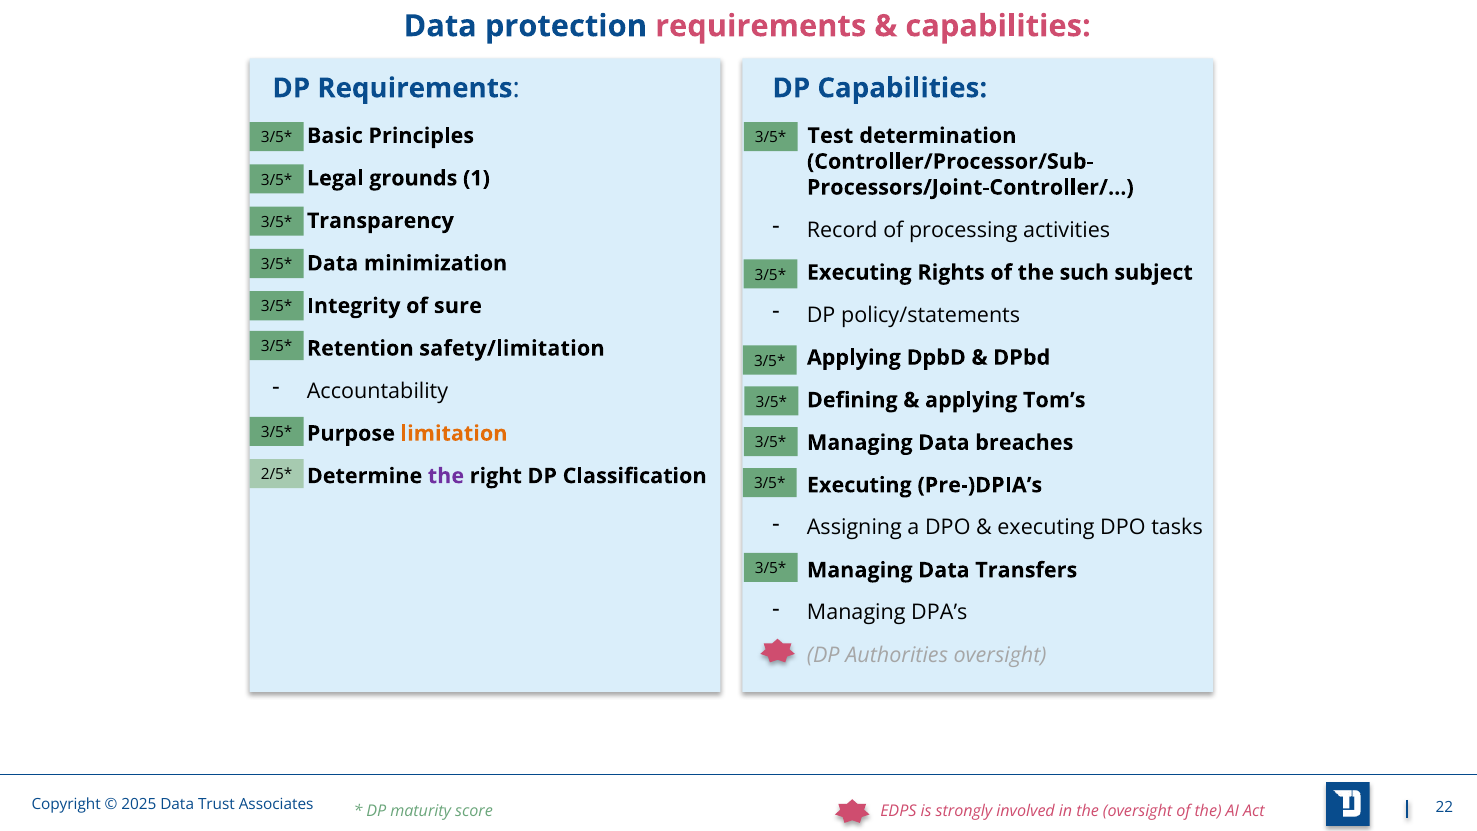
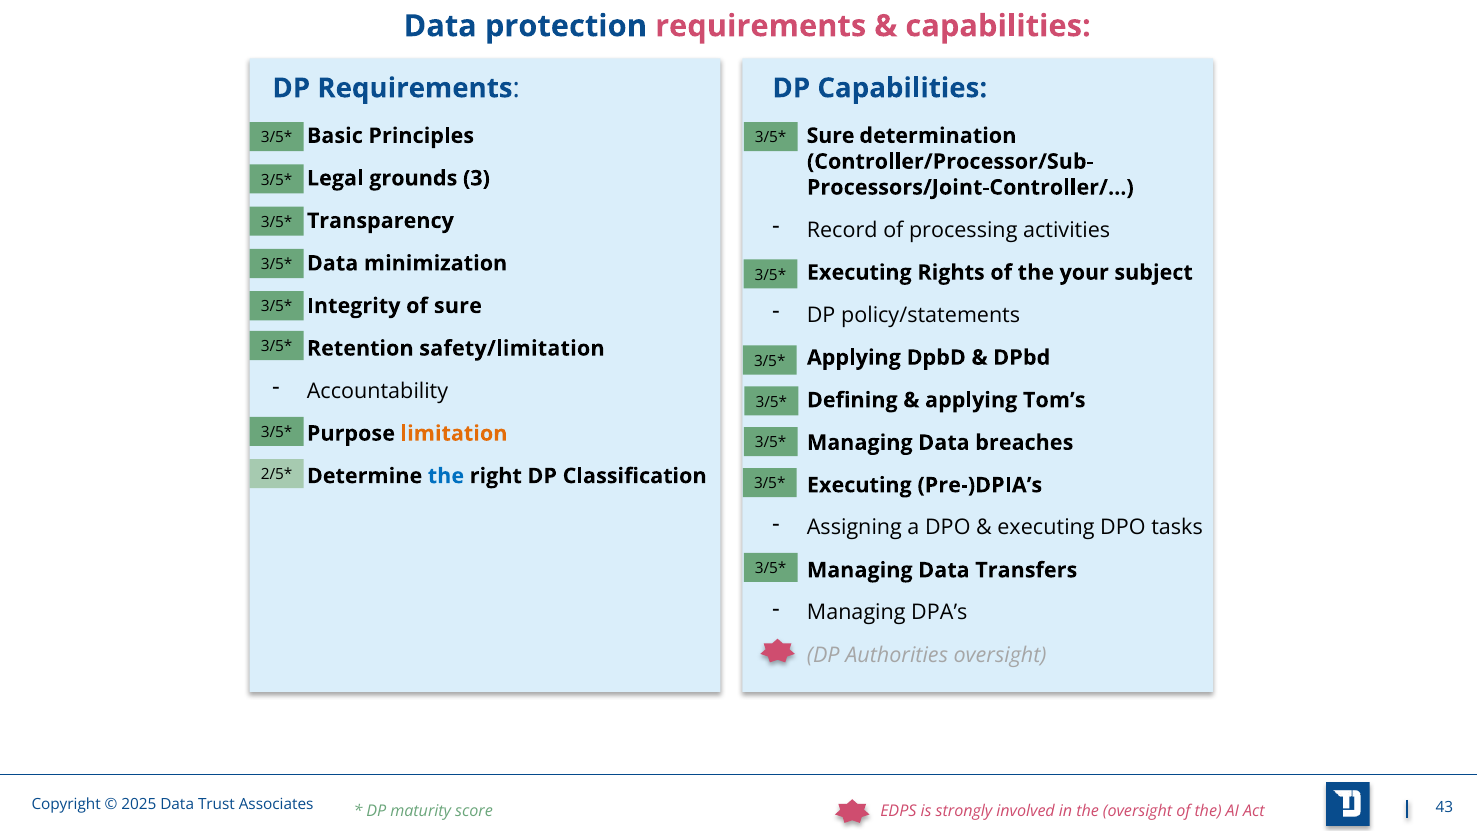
Test at (830, 136): Test -> Sure
1: 1 -> 3
such: such -> your
the at (446, 476) colour: purple -> blue
22: 22 -> 43
